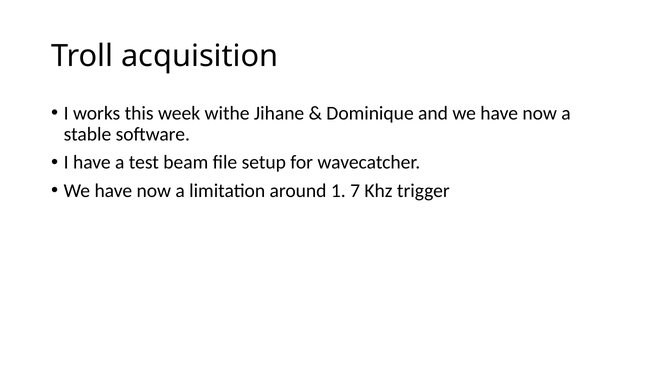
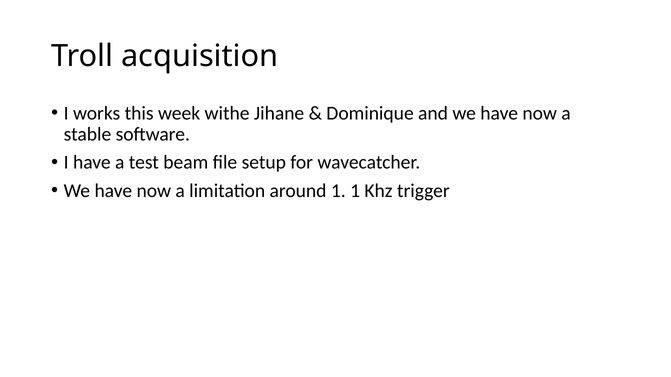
1 7: 7 -> 1
